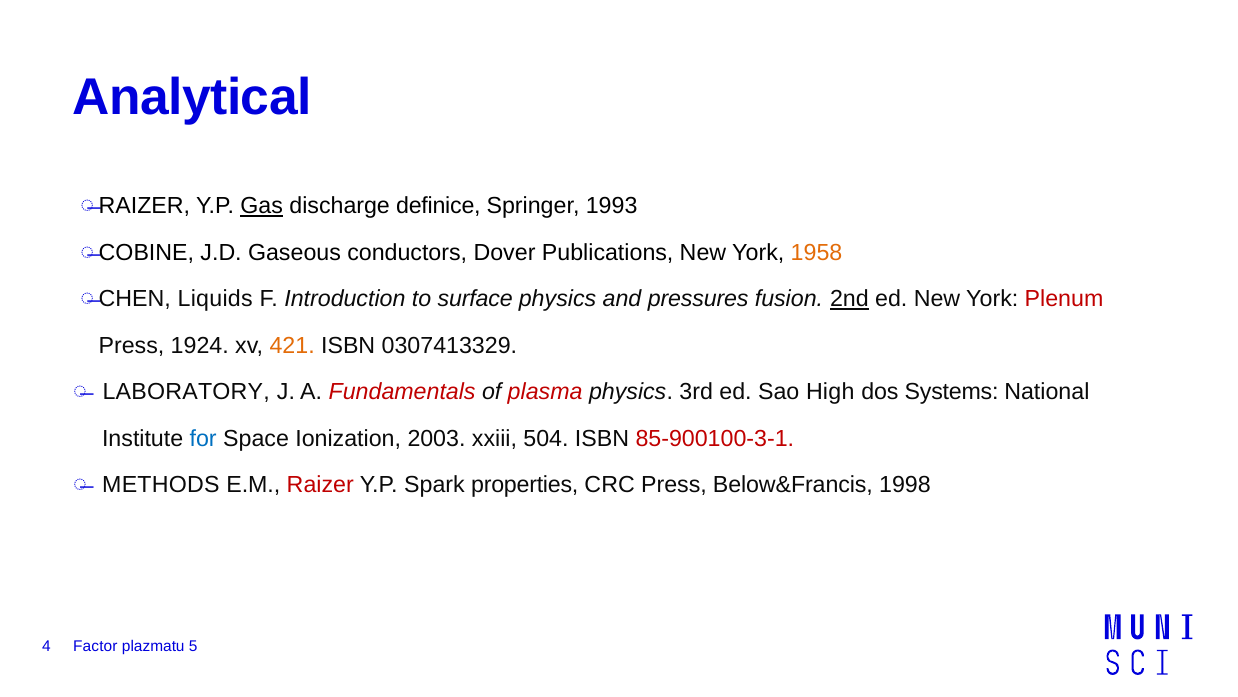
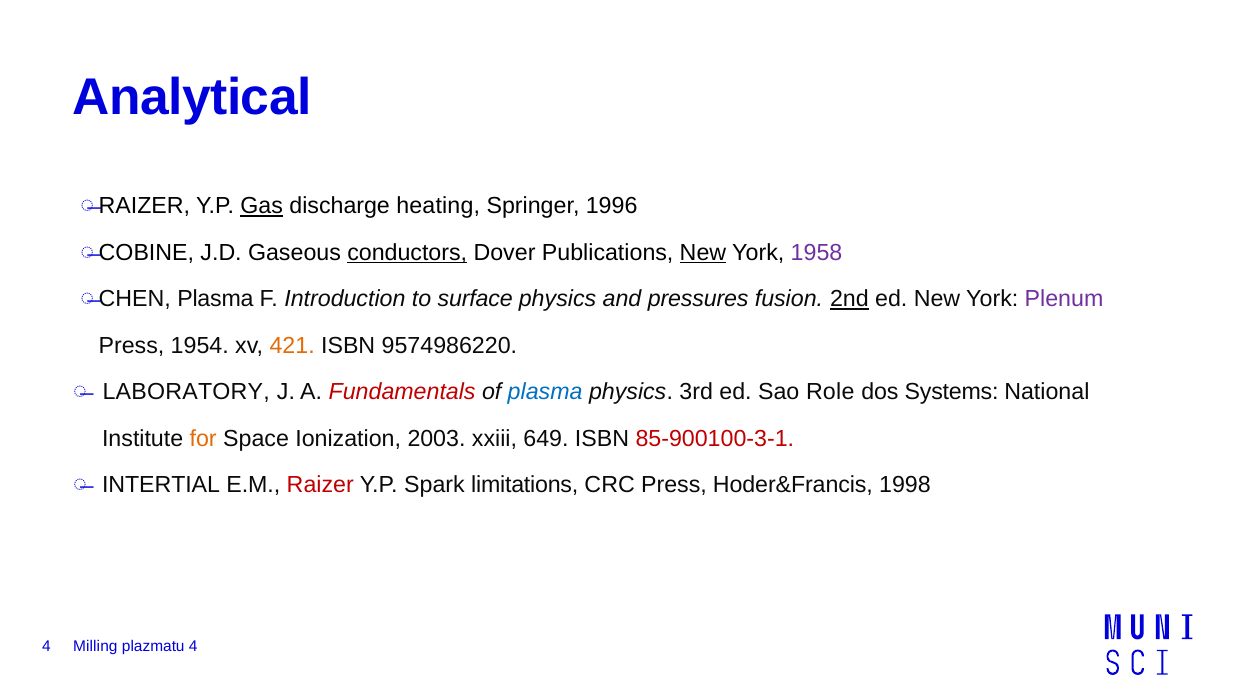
definice: definice -> heating
1993: 1993 -> 1996
conductors underline: none -> present
New at (703, 252) underline: none -> present
1958 colour: orange -> purple
Liquids at (215, 299): Liquids -> Plasma
Plenum colour: red -> purple
1924: 1924 -> 1954
0307413329: 0307413329 -> 9574986220
plasma at (545, 392) colour: red -> blue
High: High -> Role
for colour: blue -> orange
504: 504 -> 649
METHODS: METHODS -> INTERTIAL
properties: properties -> limitations
Below&Francis: Below&Francis -> Hoder&Francis
Factor: Factor -> Milling
plazmatu 5: 5 -> 4
